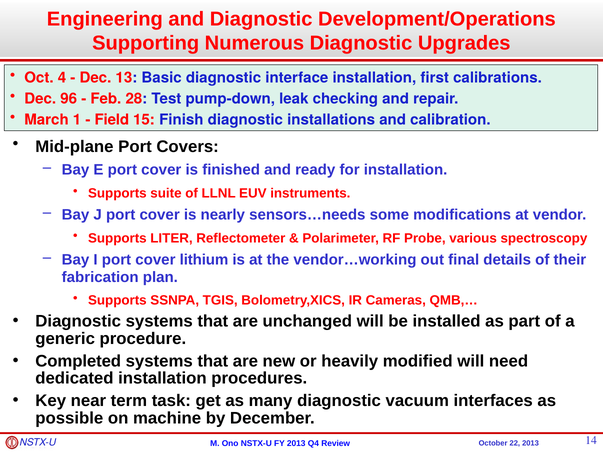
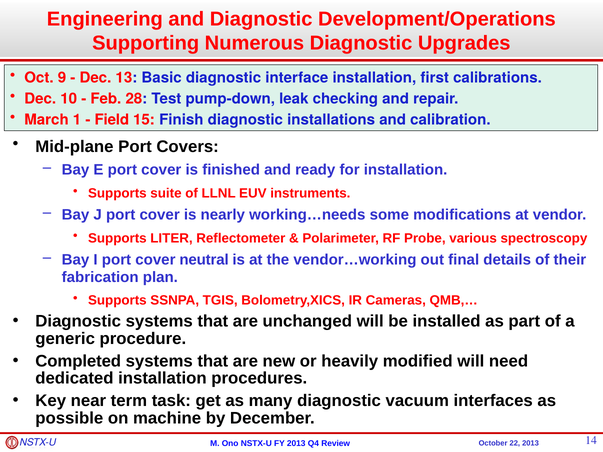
4: 4 -> 9
96: 96 -> 10
sensors…needs: sensors…needs -> working…needs
lithium: lithium -> neutral
